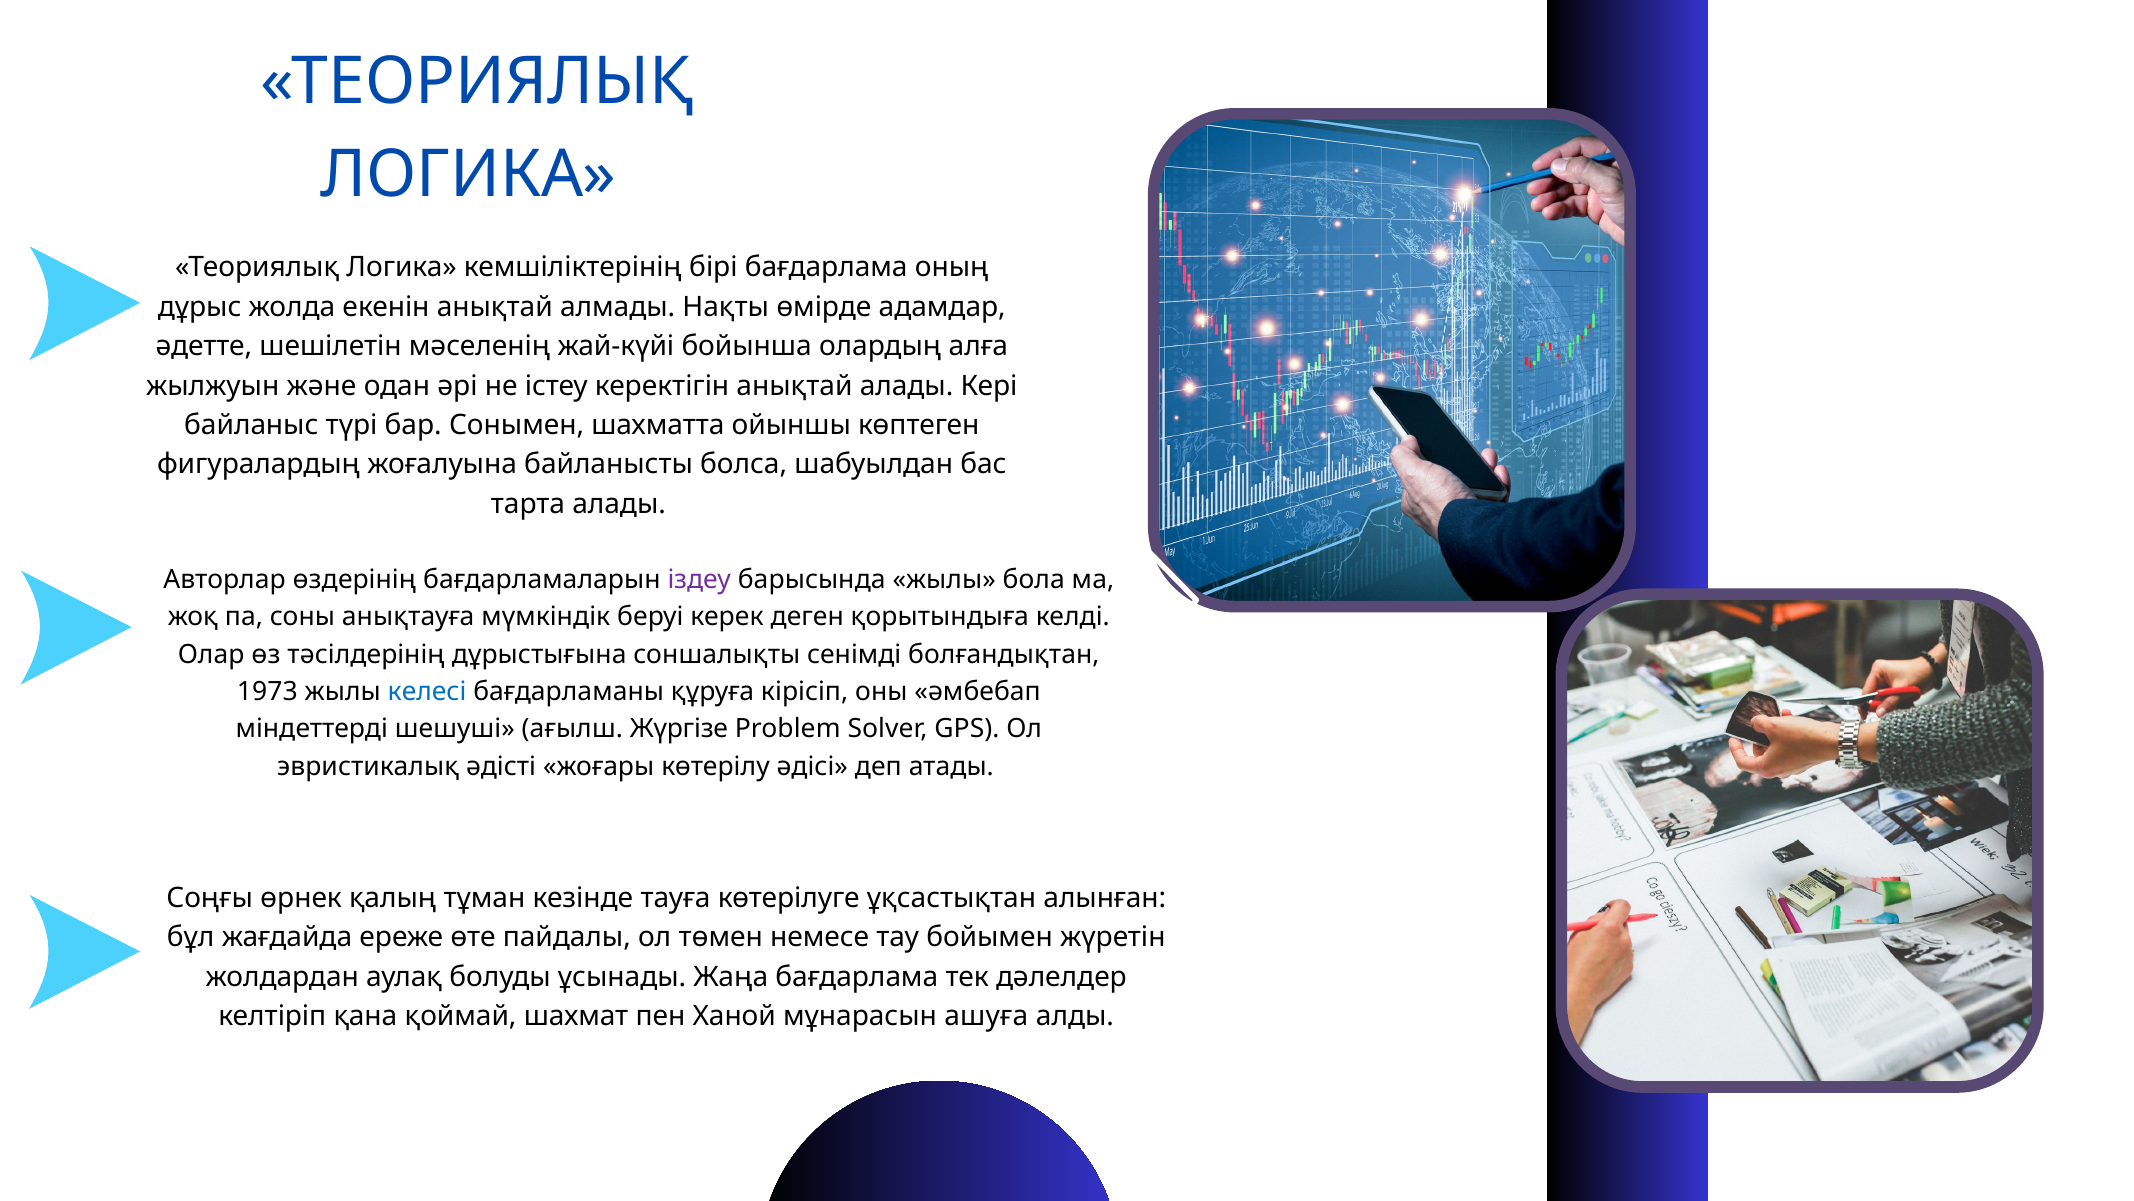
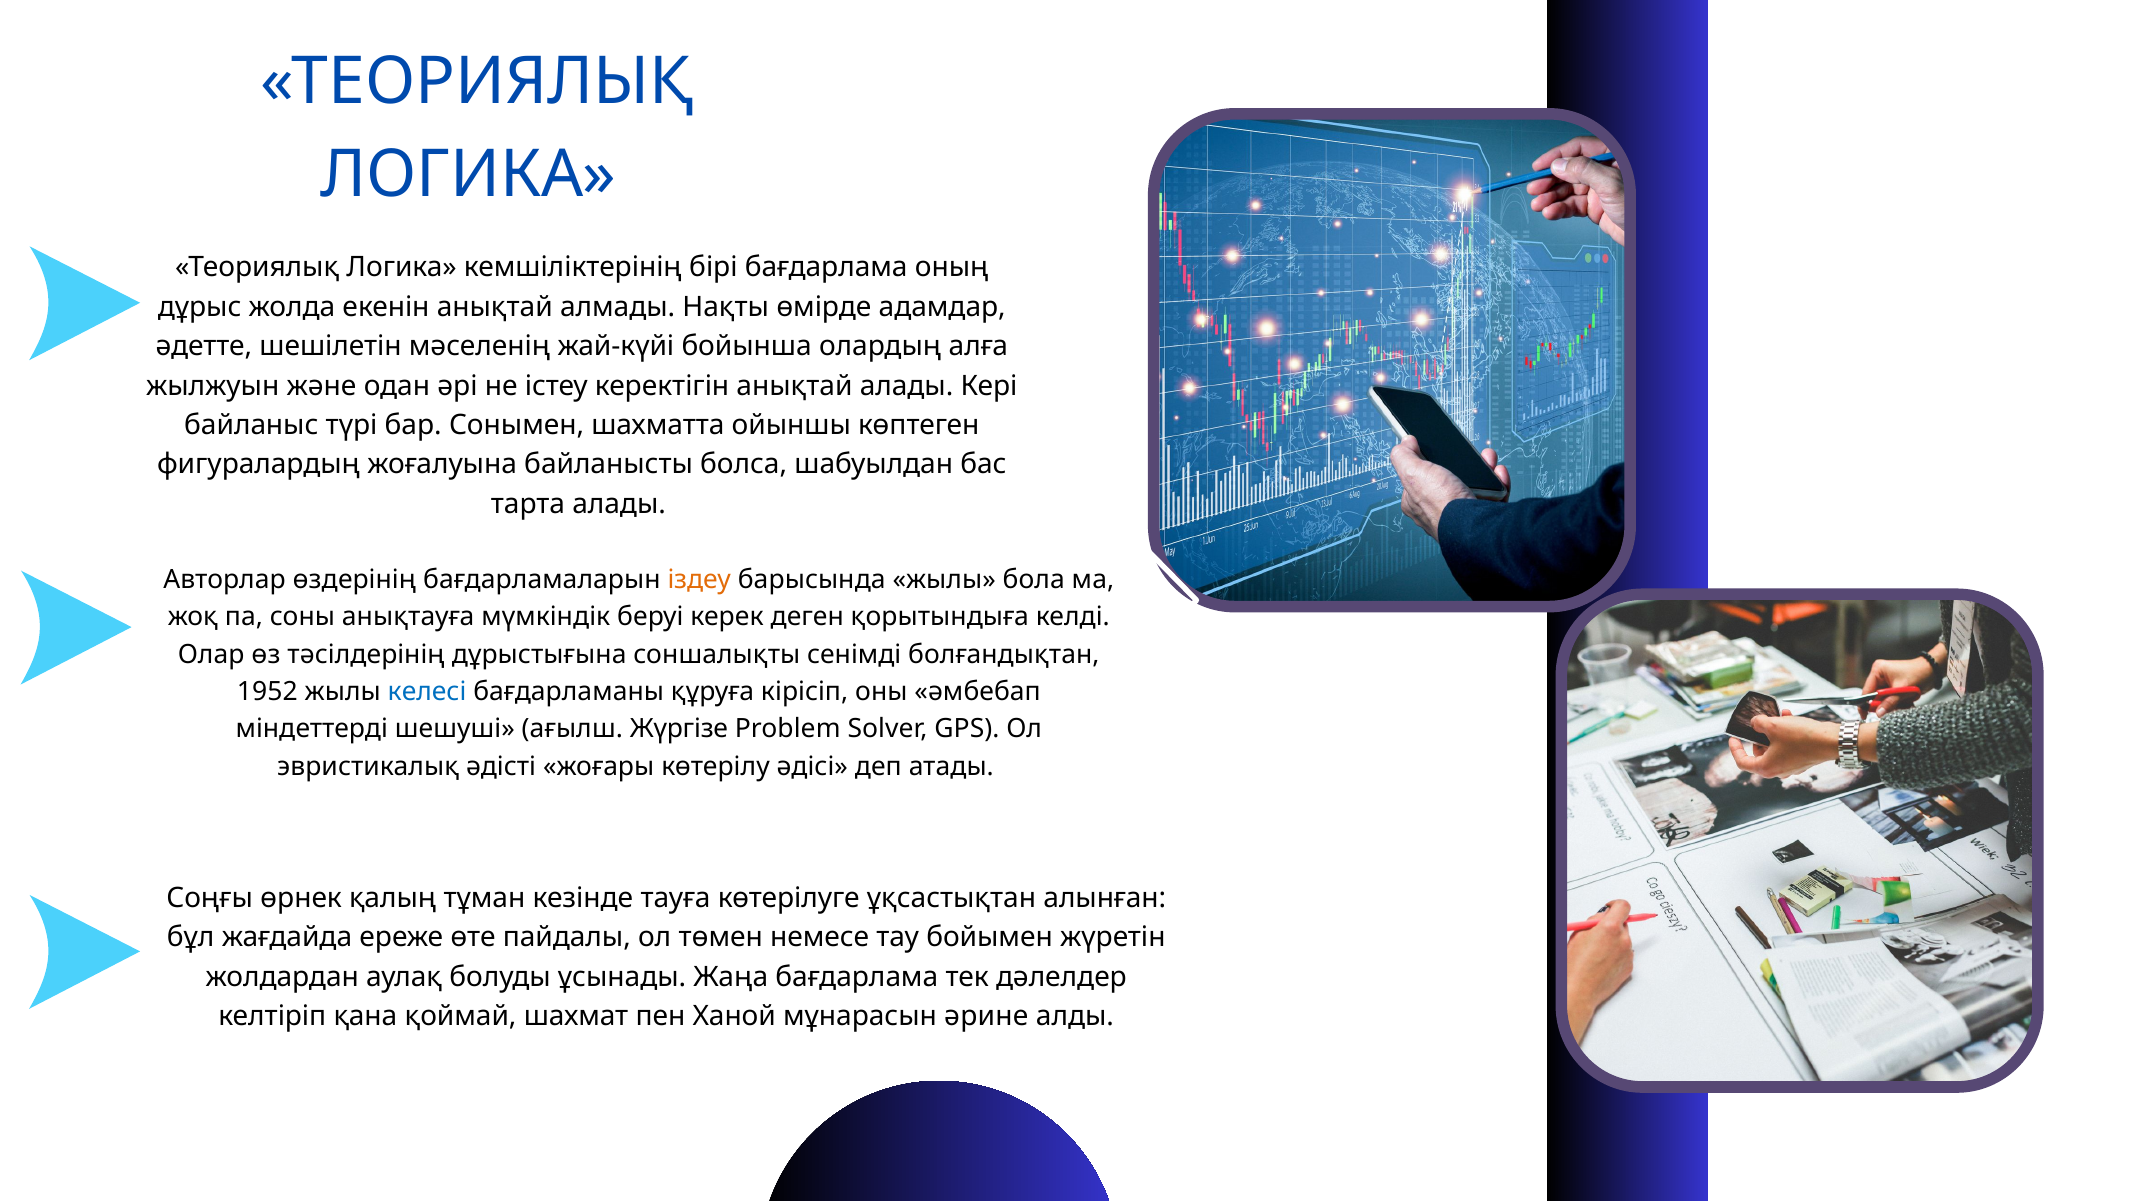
іздеу colour: purple -> orange
1973: 1973 -> 1952
ашуға: ашуға -> әрине
